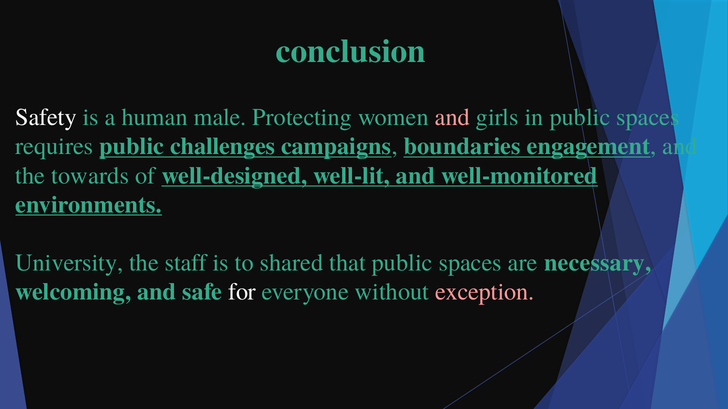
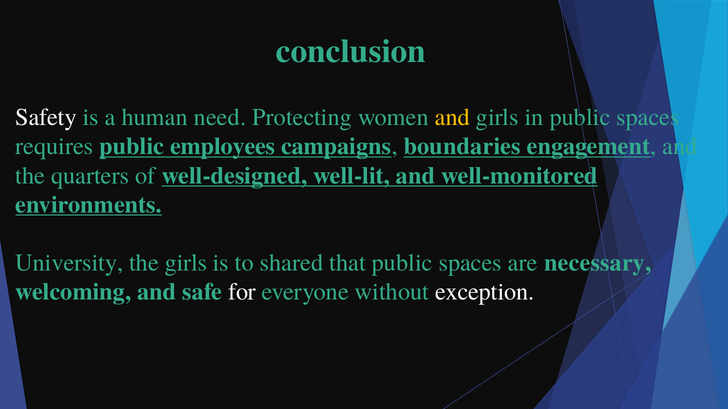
male: male -> need
and at (452, 118) colour: pink -> yellow
challenges: challenges -> employees
towards: towards -> quarters
the staff: staff -> girls
exception colour: pink -> white
